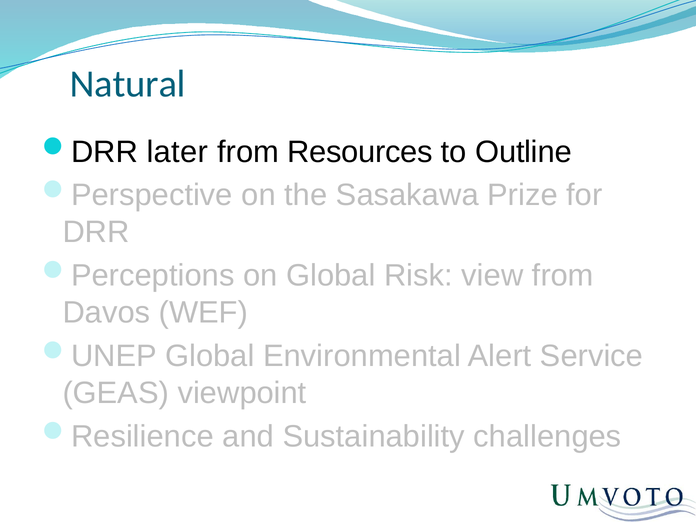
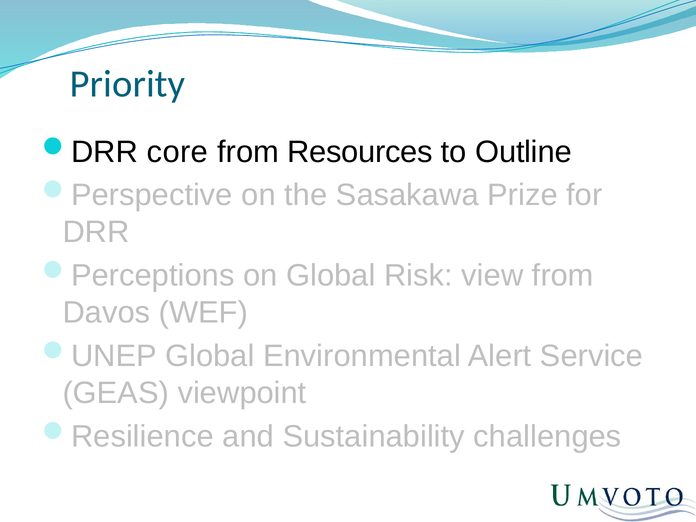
Natural: Natural -> Priority
later: later -> core
